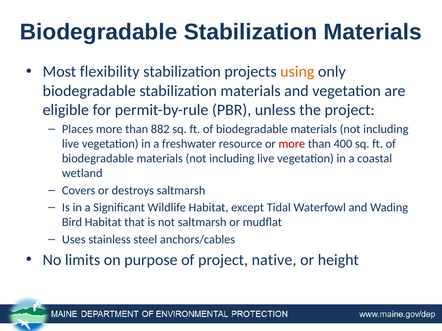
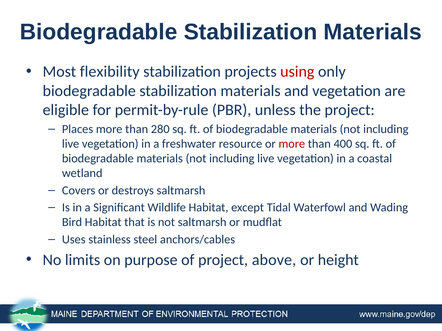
using colour: orange -> red
882: 882 -> 280
native: native -> above
